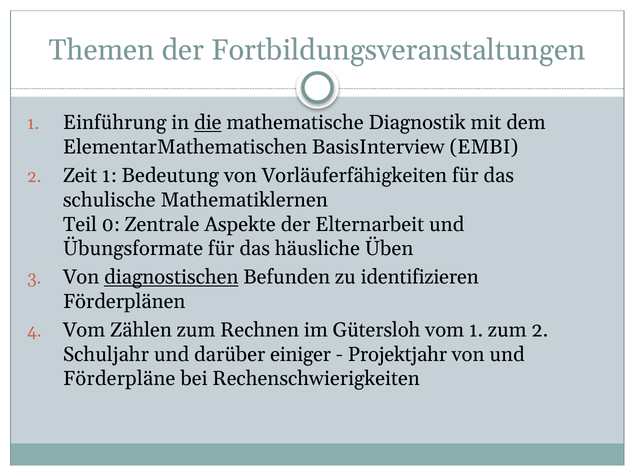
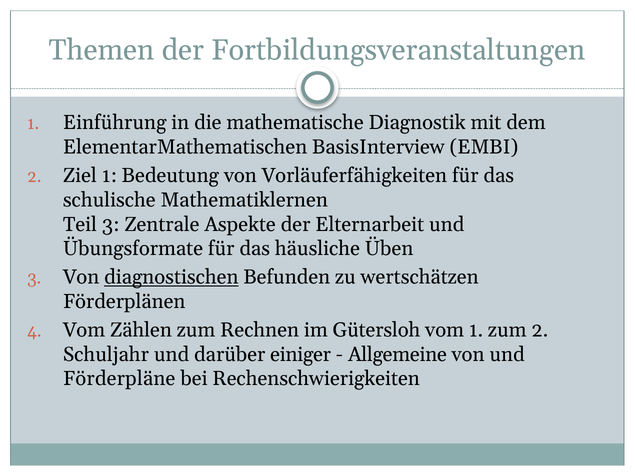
die underline: present -> none
Zeit: Zeit -> Ziel
Teil 0: 0 -> 3
identifizieren: identifizieren -> wertschätzen
Projektjahr: Projektjahr -> Allgemeine
